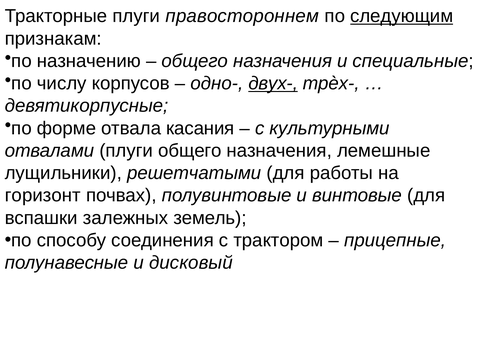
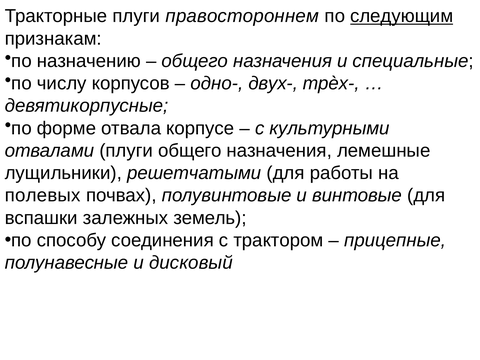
двух- underline: present -> none
касания: касания -> корпусе
горизонт: горизонт -> полевых
